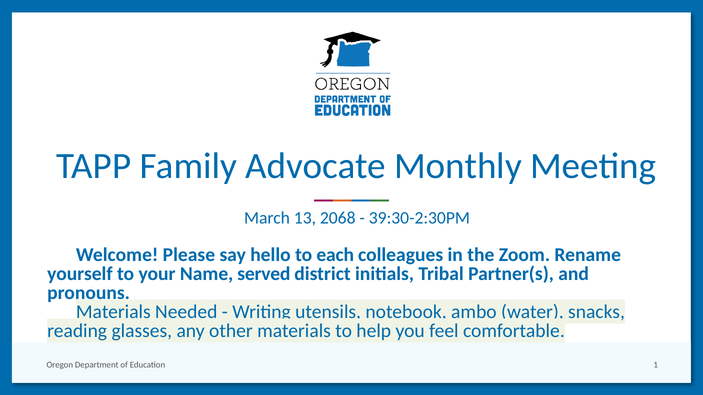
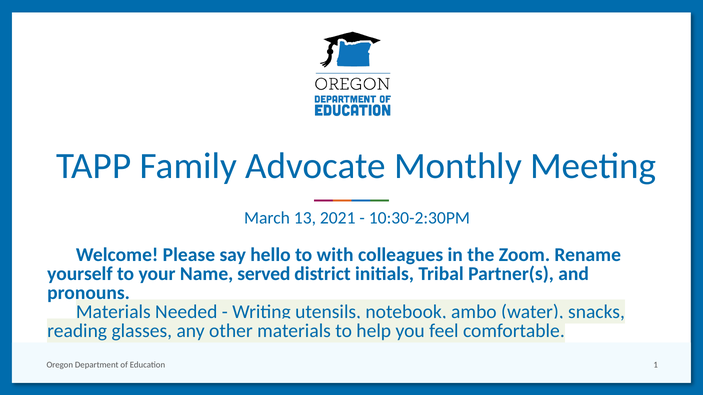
2068: 2068 -> 2021
39:30-2:30PM: 39:30-2:30PM -> 10:30-2:30PM
each: each -> with
